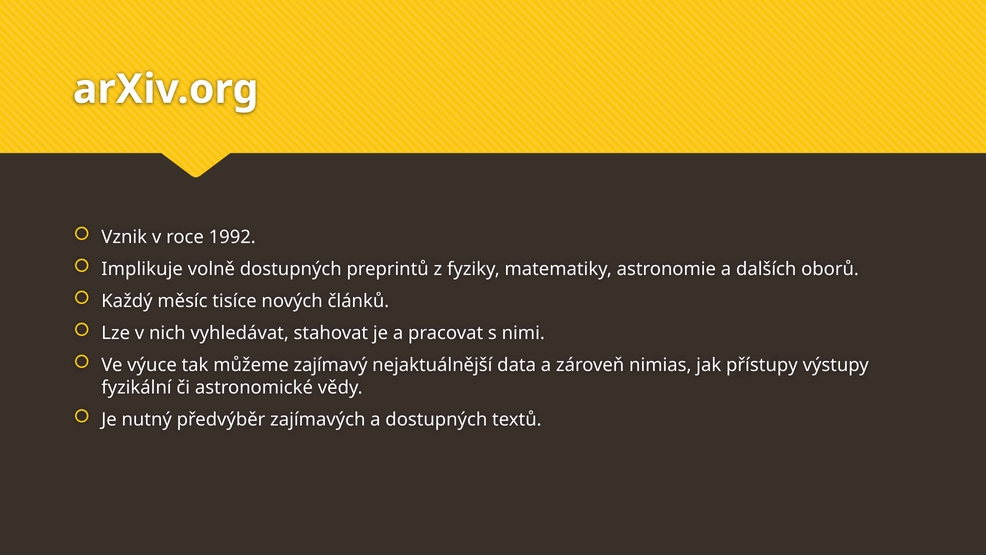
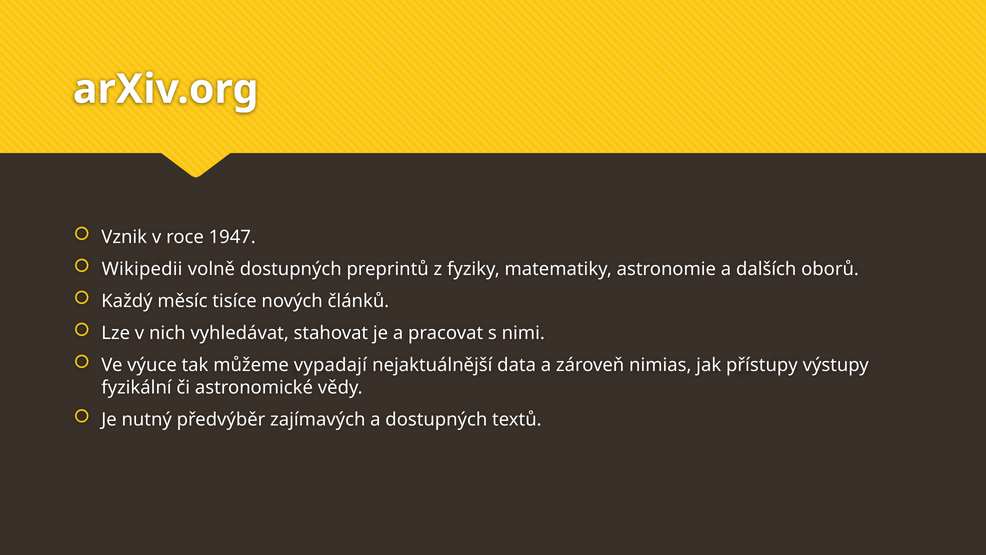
1992: 1992 -> 1947
Implikuje: Implikuje -> Wikipedii
zajímavý: zajímavý -> vypadají
